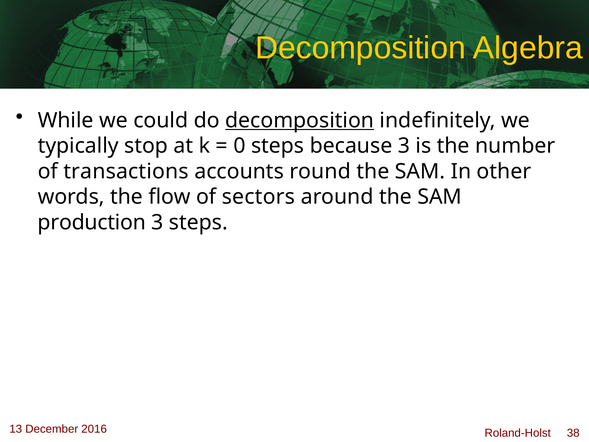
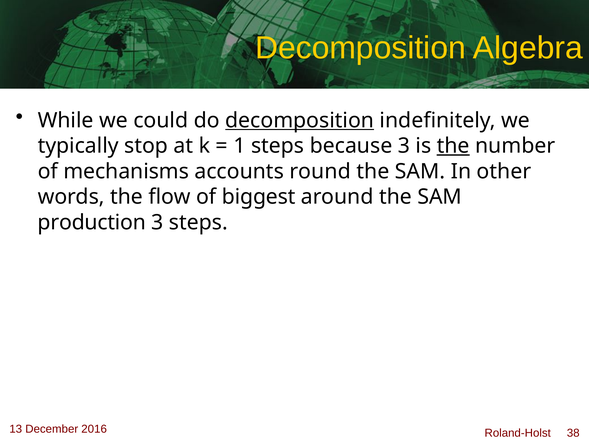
0: 0 -> 1
the at (453, 146) underline: none -> present
transactions: transactions -> mechanisms
sectors: sectors -> biggest
